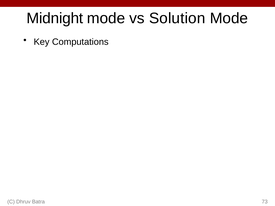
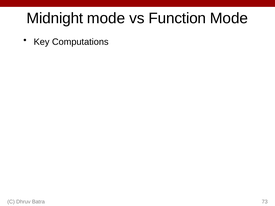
Solution: Solution -> Function
